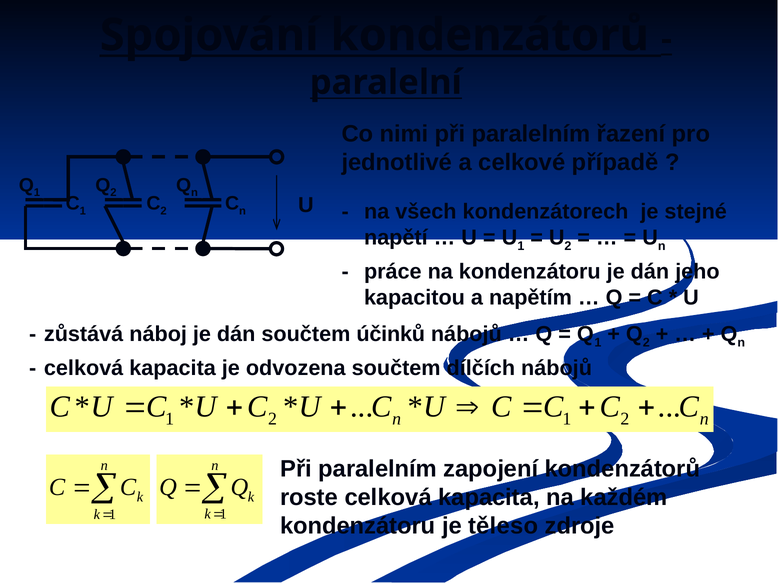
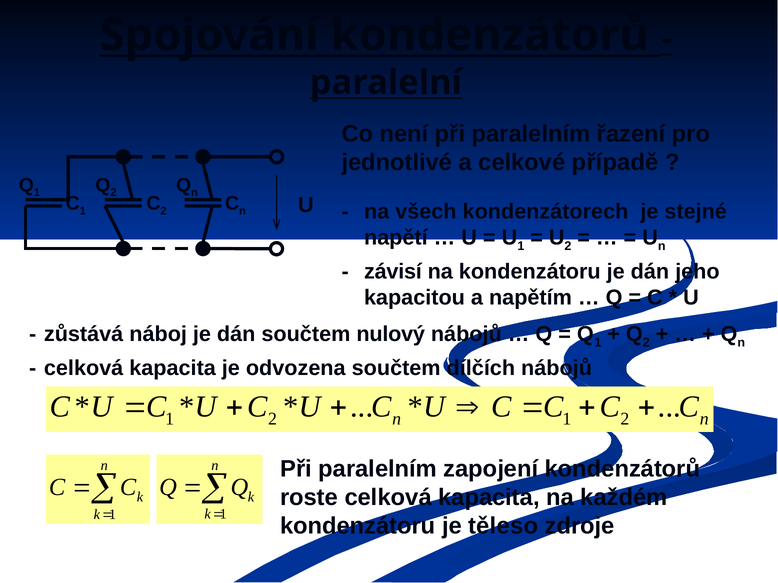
nimi: nimi -> není
práce: práce -> závisí
účinků: účinků -> nulový
